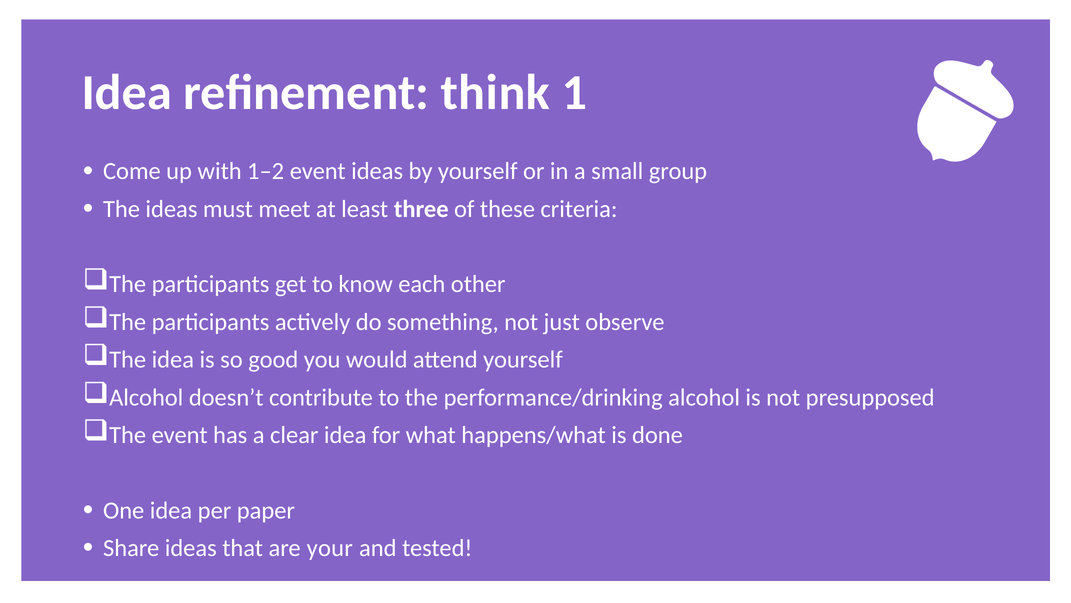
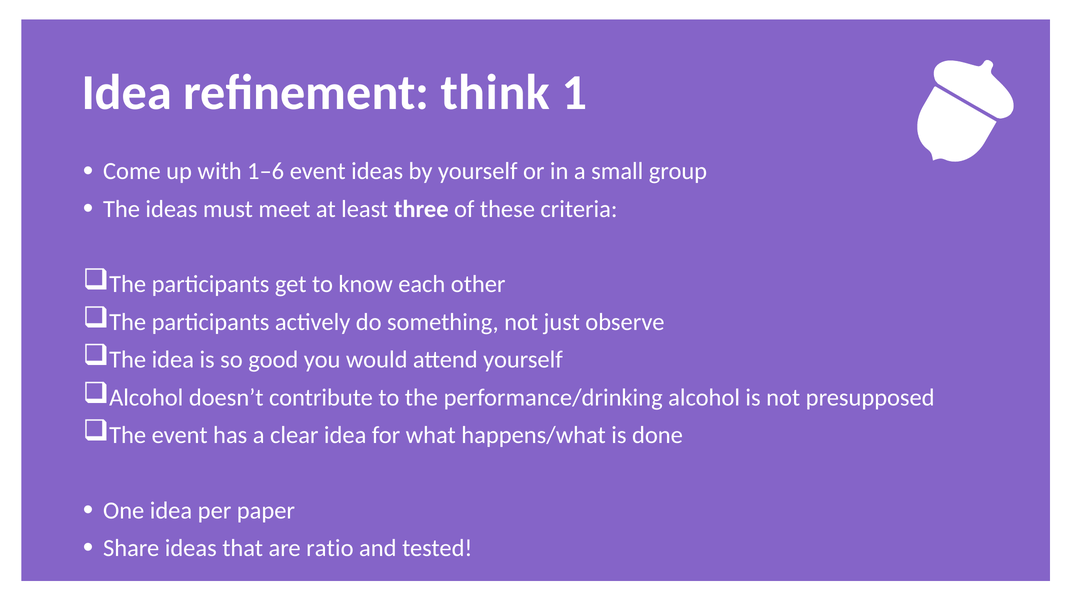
1–2: 1–2 -> 1–6
your: your -> ratio
